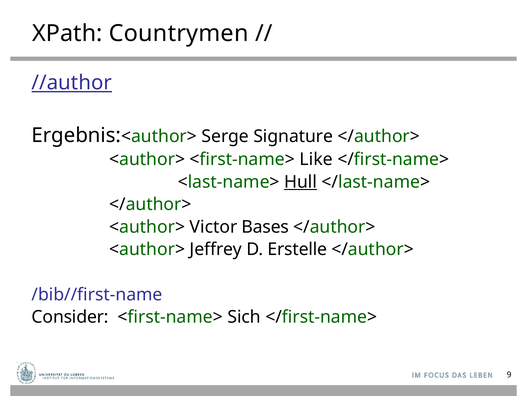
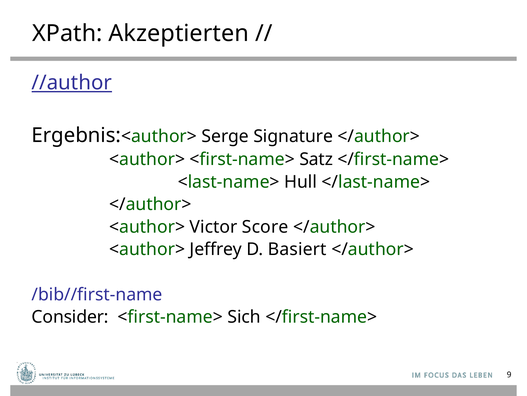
Countrymen: Countrymen -> Akzeptierten
Like: Like -> Satz
Hull underline: present -> none
Bases: Bases -> Score
Erstelle: Erstelle -> Basiert
